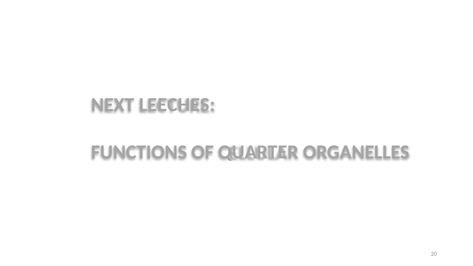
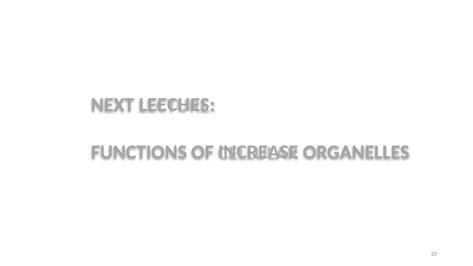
QUARTER: QUARTER -> INCREASE
